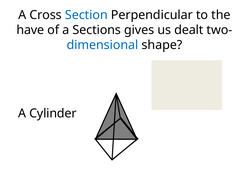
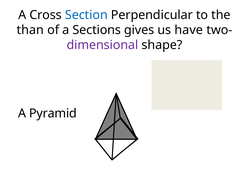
have: have -> than
dealt: dealt -> have
dimensional colour: blue -> purple
Cylinder: Cylinder -> Pyramid
